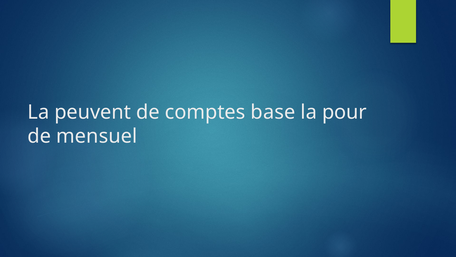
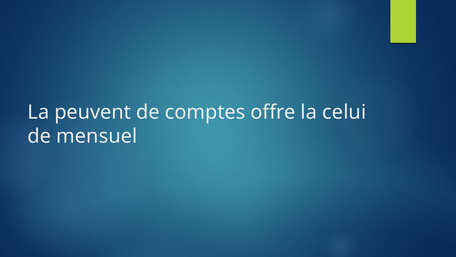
base: base -> offre
pour: pour -> celui
